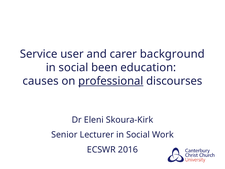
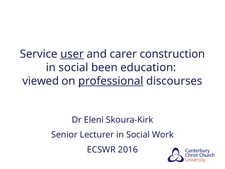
user underline: none -> present
background: background -> construction
causes: causes -> viewed
